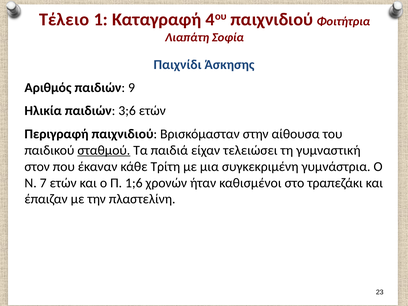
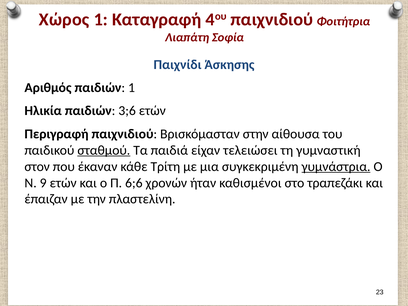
Τέλειο: Τέλειο -> Χώρος
παιδιών 9: 9 -> 1
γυμνάστρια underline: none -> present
7: 7 -> 9
1;6: 1;6 -> 6;6
